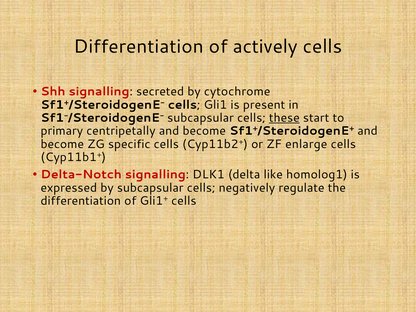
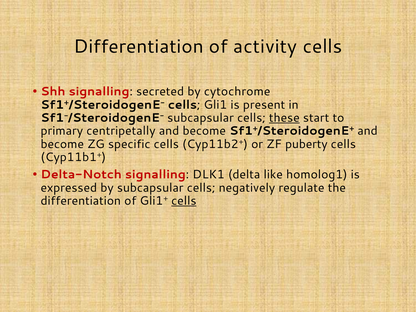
actively: actively -> activity
enlarge: enlarge -> puberty
cells at (184, 201) underline: none -> present
